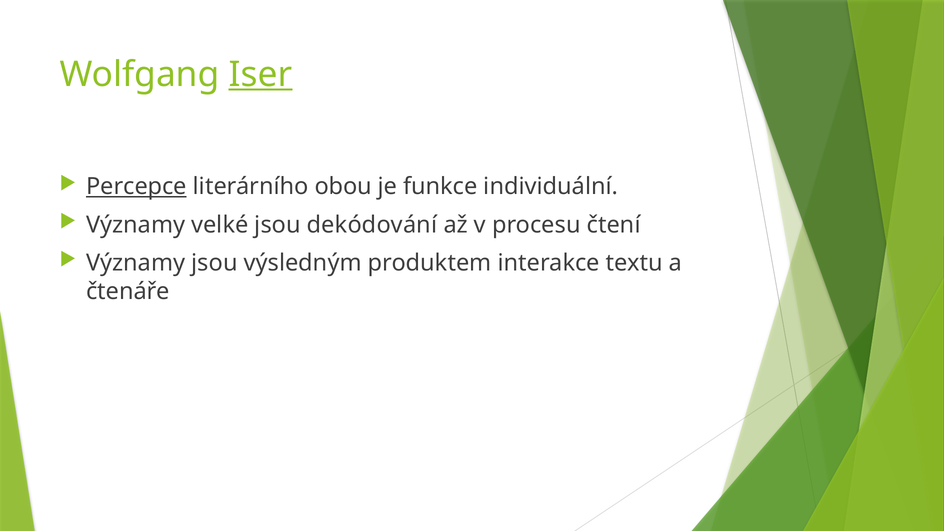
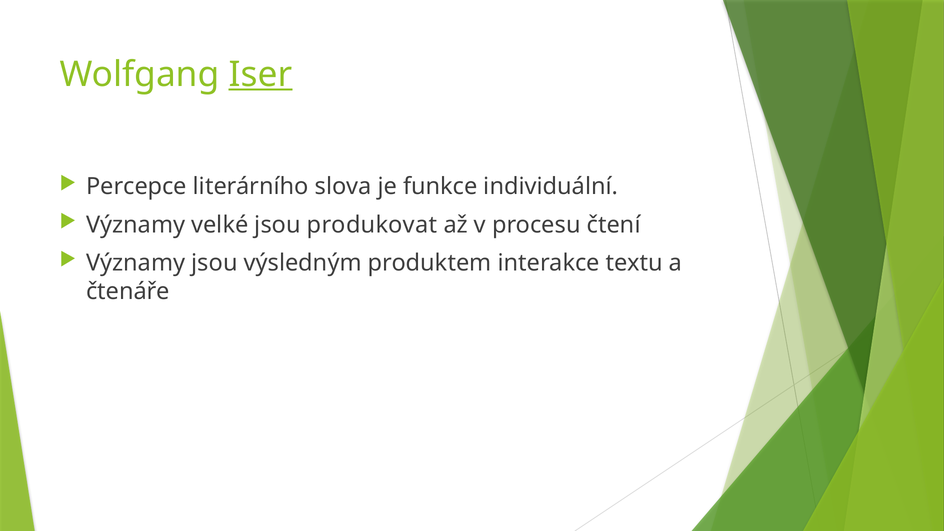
Percepce underline: present -> none
obou: obou -> slova
dekódování: dekódování -> produkovat
